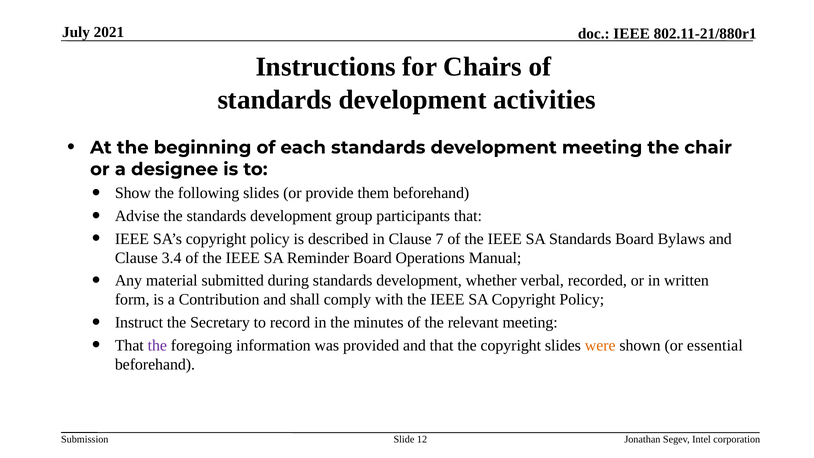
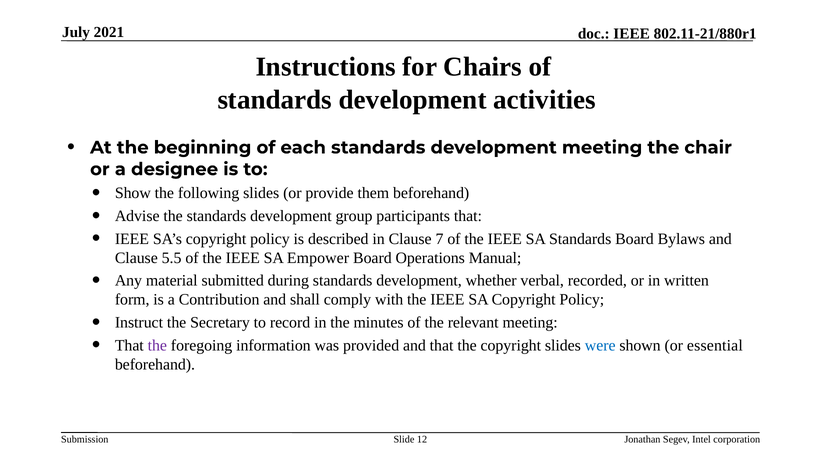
3.4: 3.4 -> 5.5
Reminder: Reminder -> Empower
were colour: orange -> blue
